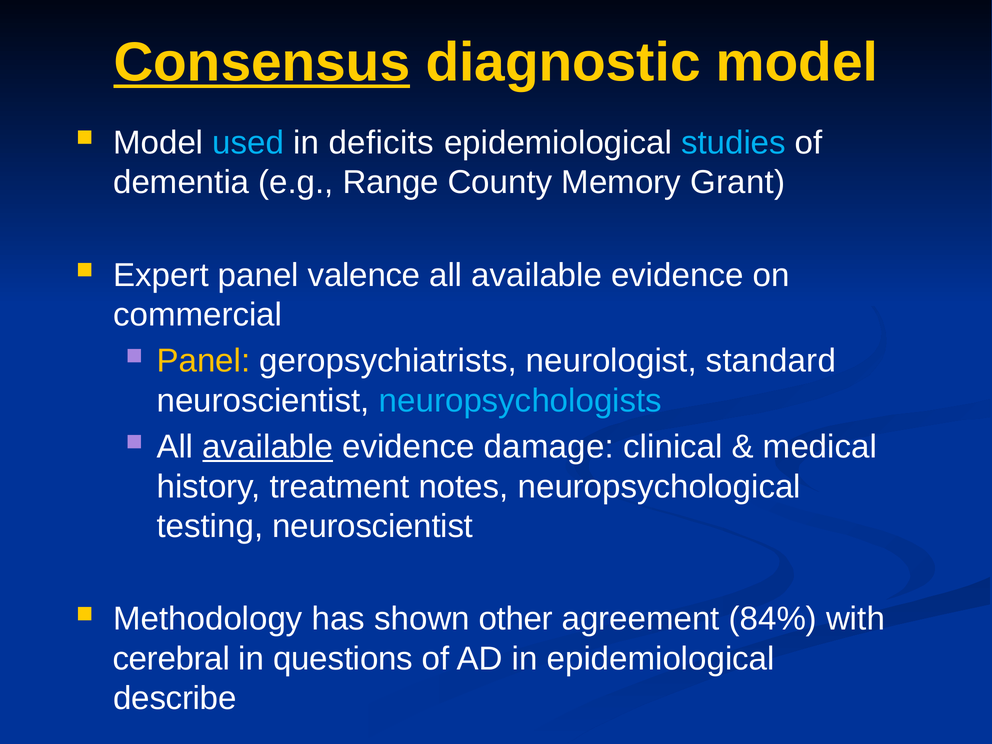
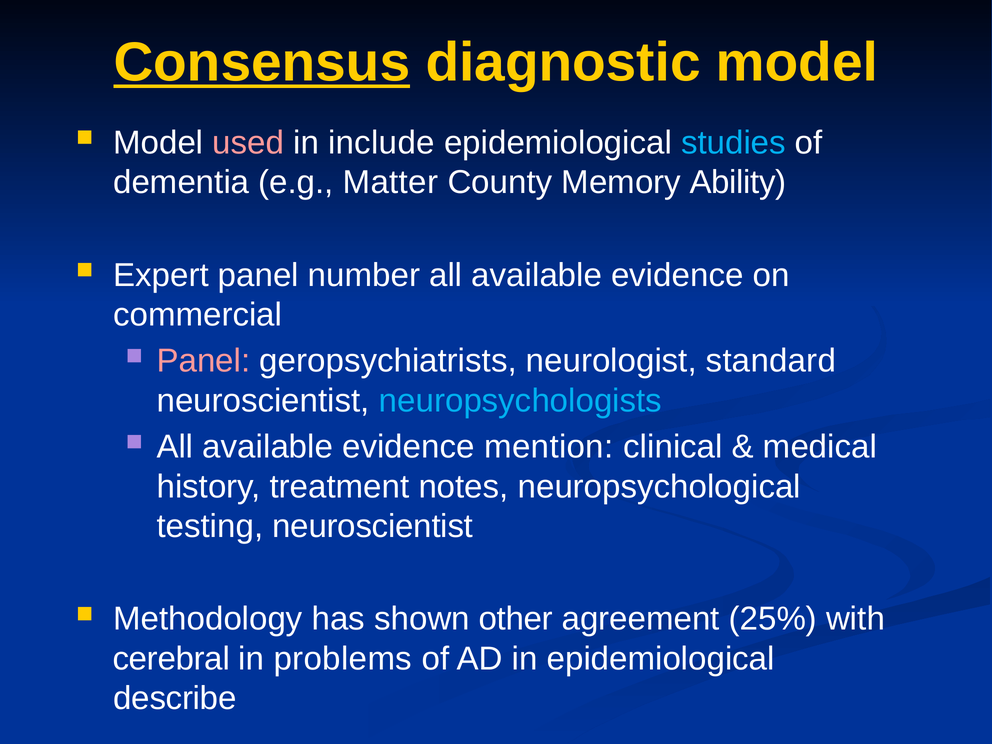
used colour: light blue -> pink
deficits: deficits -> include
Range: Range -> Matter
Grant: Grant -> Ability
valence: valence -> number
Panel at (203, 361) colour: yellow -> pink
available at (268, 447) underline: present -> none
damage: damage -> mention
84%: 84% -> 25%
questions: questions -> problems
